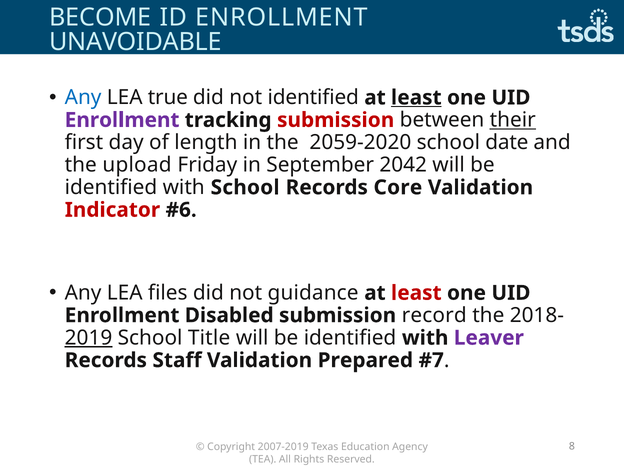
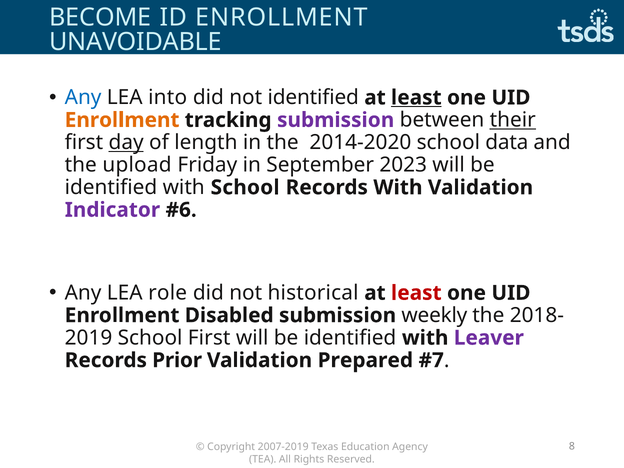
true: true -> into
Enrollment at (122, 120) colour: purple -> orange
submission at (336, 120) colour: red -> purple
day underline: none -> present
2059-2020: 2059-2020 -> 2014-2020
date: date -> data
2042: 2042 -> 2023
Records Core: Core -> With
Indicator colour: red -> purple
files: files -> role
guidance: guidance -> historical
record: record -> weekly
2019 underline: present -> none
School Title: Title -> First
Staff: Staff -> Prior
